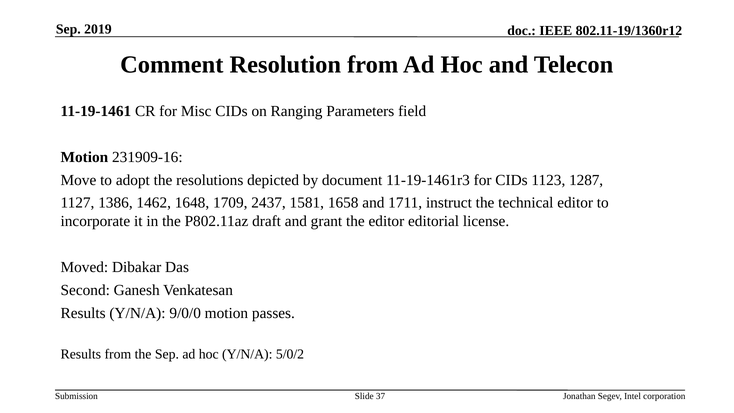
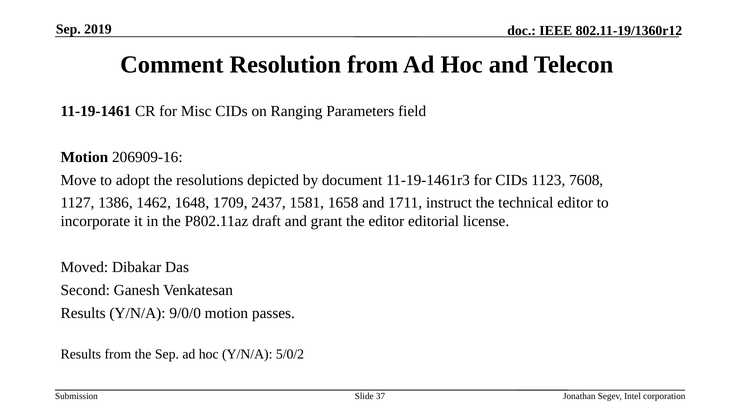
231909-16: 231909-16 -> 206909-16
1287: 1287 -> 7608
